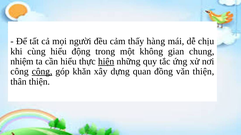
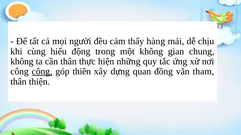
nhiệm at (22, 62): nhiệm -> không
cần hiểu: hiểu -> thân
hiện underline: present -> none
khăn: khăn -> thiên
văn thiện: thiện -> tham
